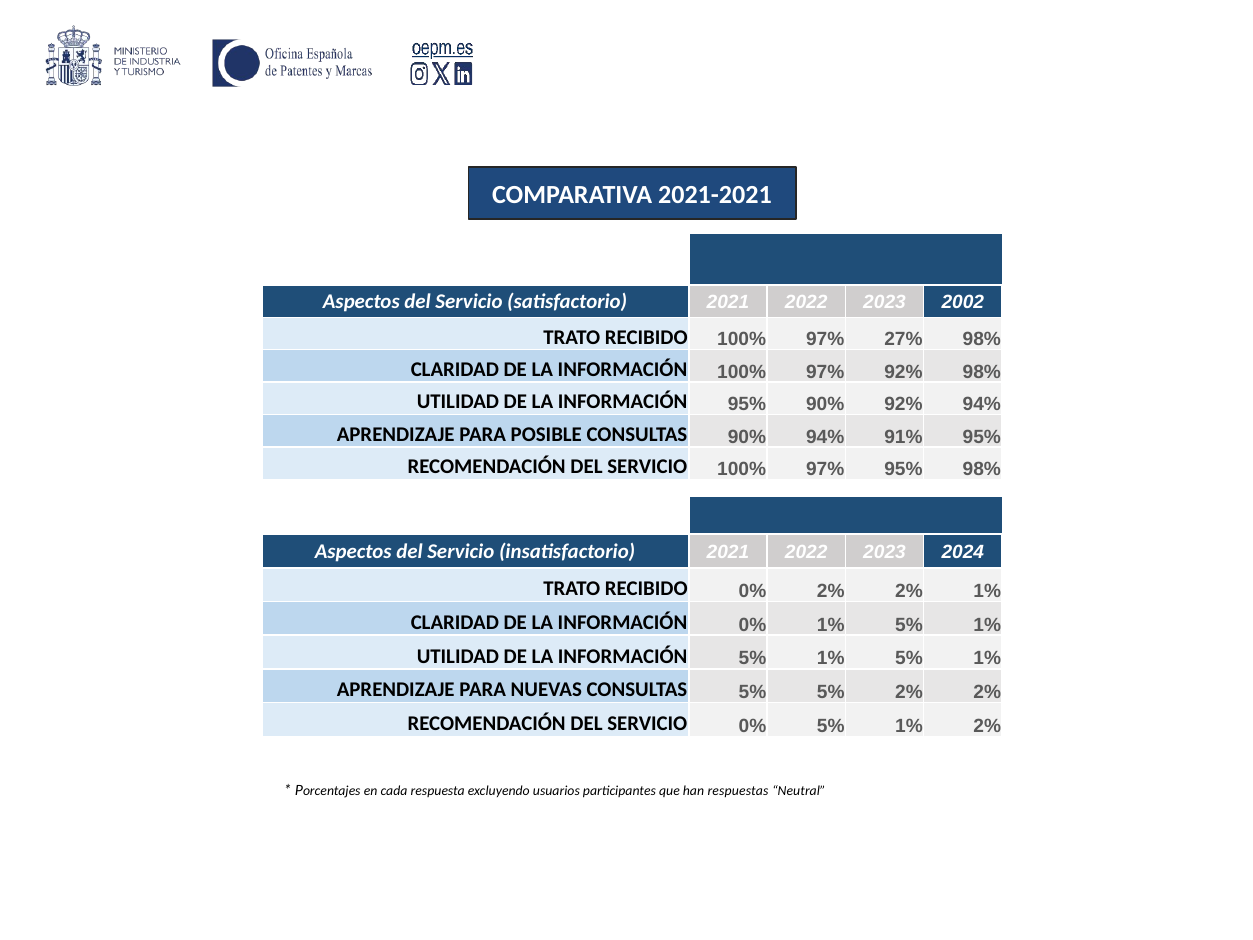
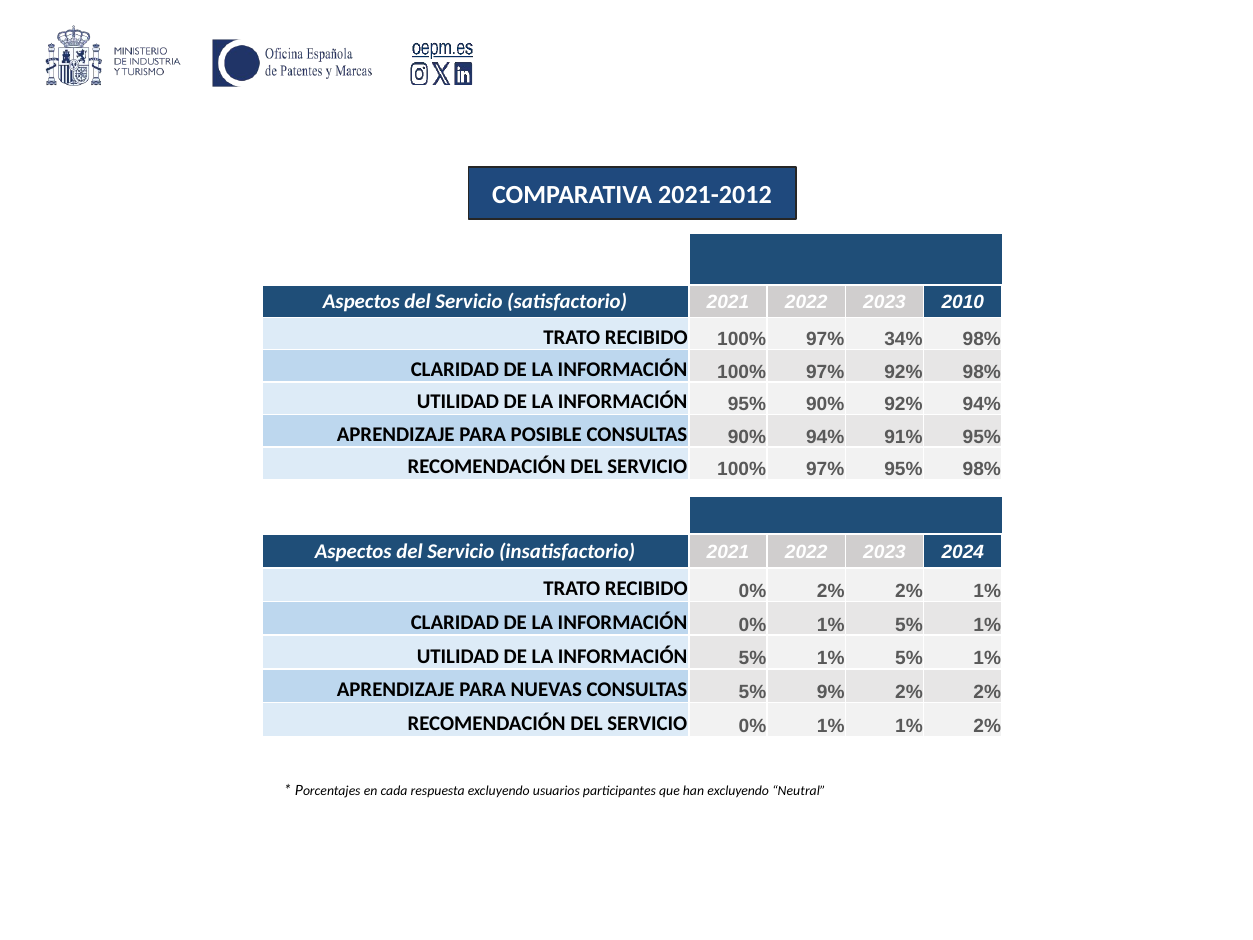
2021-2021: 2021-2021 -> 2021-2012
2002: 2002 -> 2010
27%: 27% -> 34%
5% 5%: 5% -> 9%
SERVICIO 0% 5%: 5% -> 1%
han respuestas: respuestas -> excluyendo
